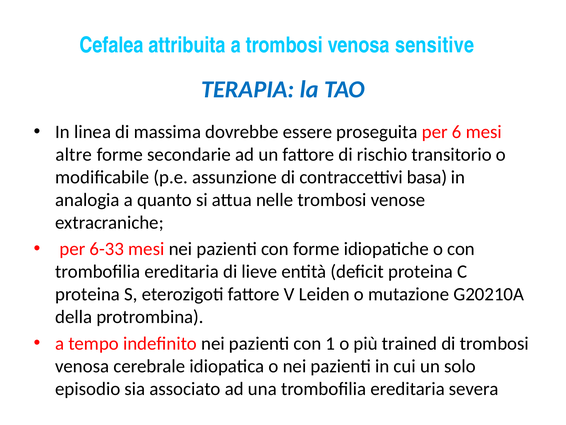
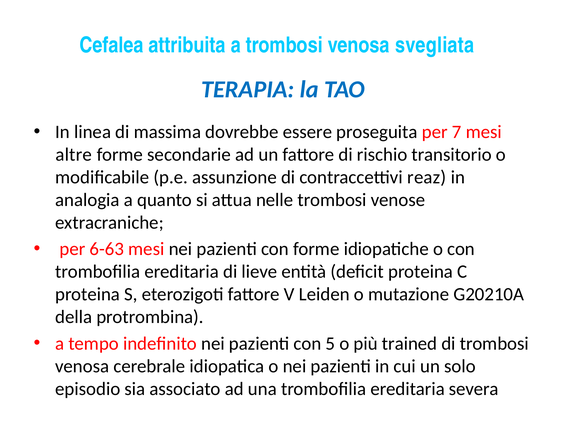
sensitive: sensitive -> svegliata
6: 6 -> 7
basa: basa -> reaz
6-33: 6-33 -> 6-63
1: 1 -> 5
